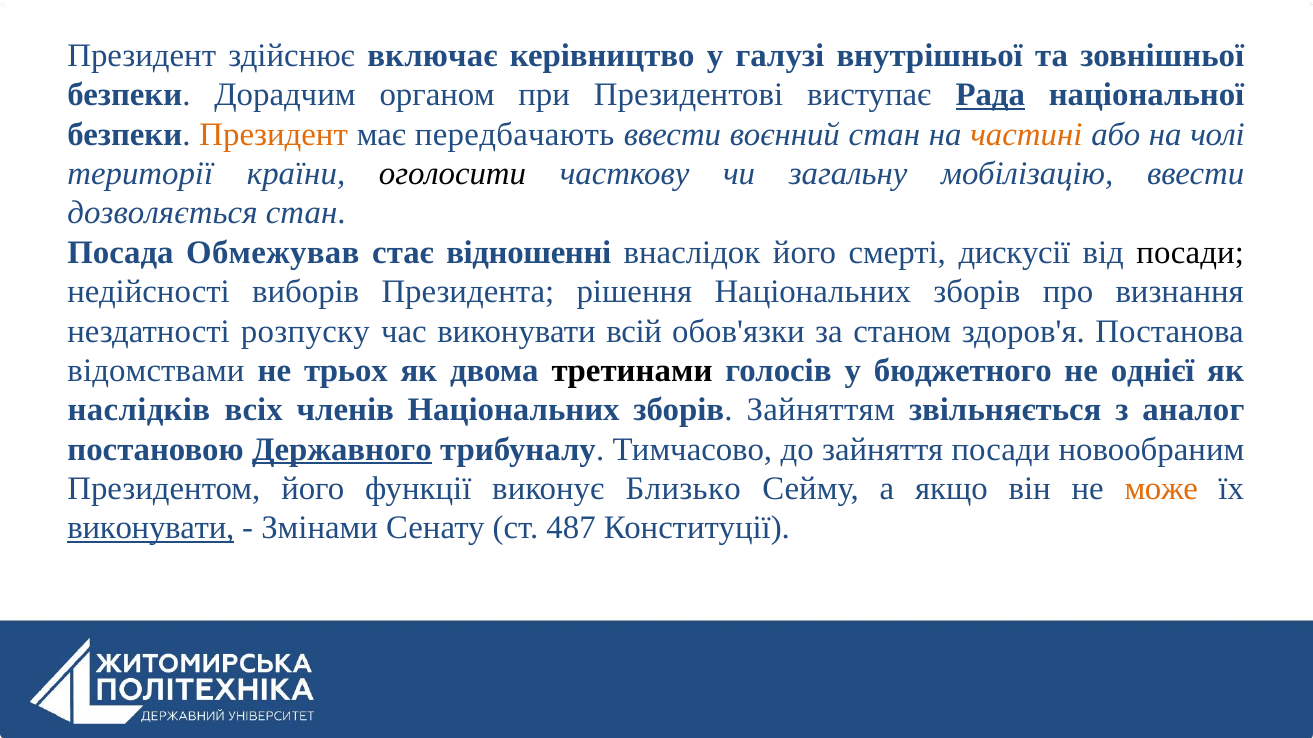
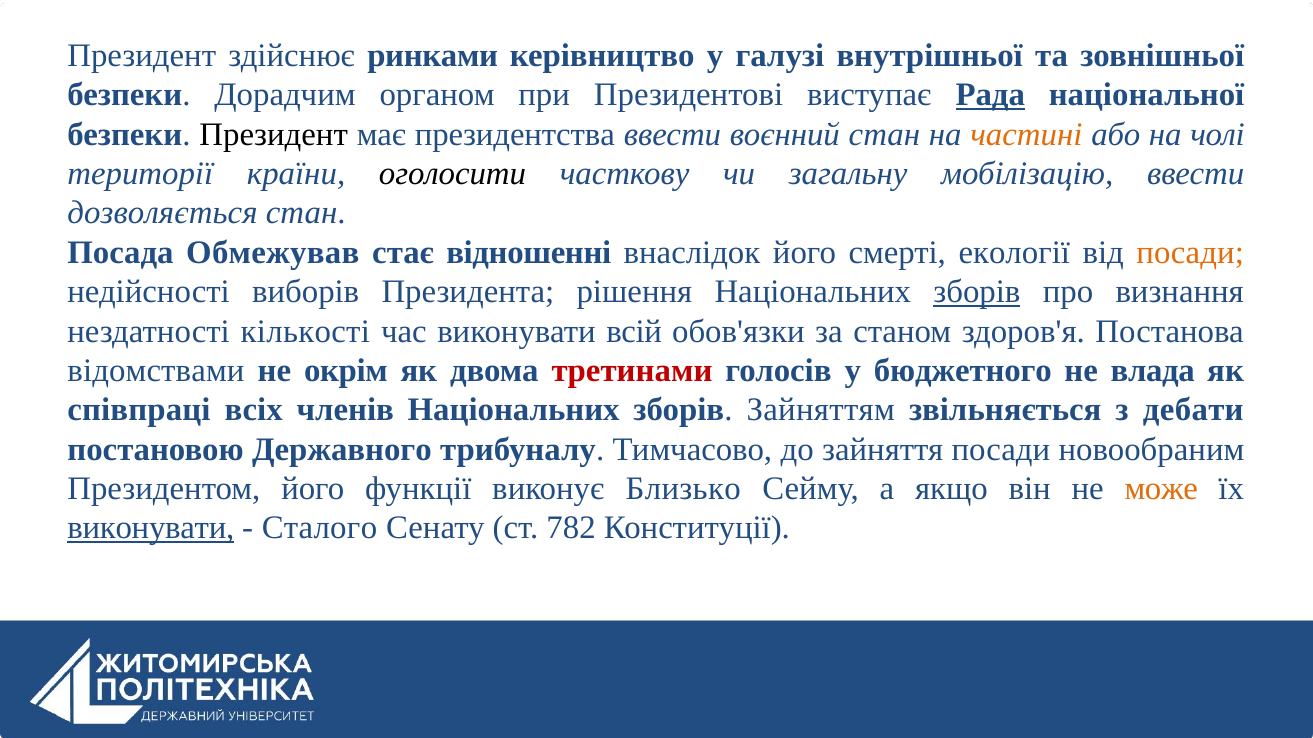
включає: включає -> ринками
Президент at (274, 135) colour: orange -> black
передбачають: передбачають -> президентства
дискусії: дискусії -> екології
посади at (1190, 253) colour: black -> orange
зборів at (977, 292) underline: none -> present
розпуску: розпуску -> кількості
трьох: трьох -> окрім
третинами colour: black -> red
однієї: однієї -> влада
наслідків: наслідків -> співпраці
аналог: аналог -> дебати
Державного underline: present -> none
Змінами: Змінами -> Сталого
487: 487 -> 782
